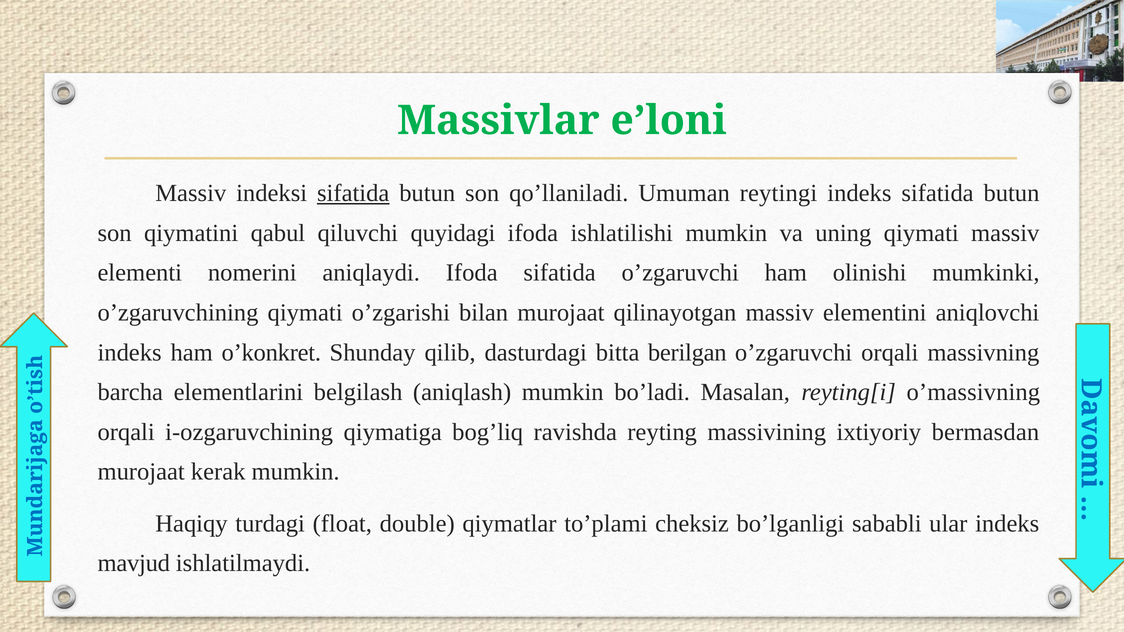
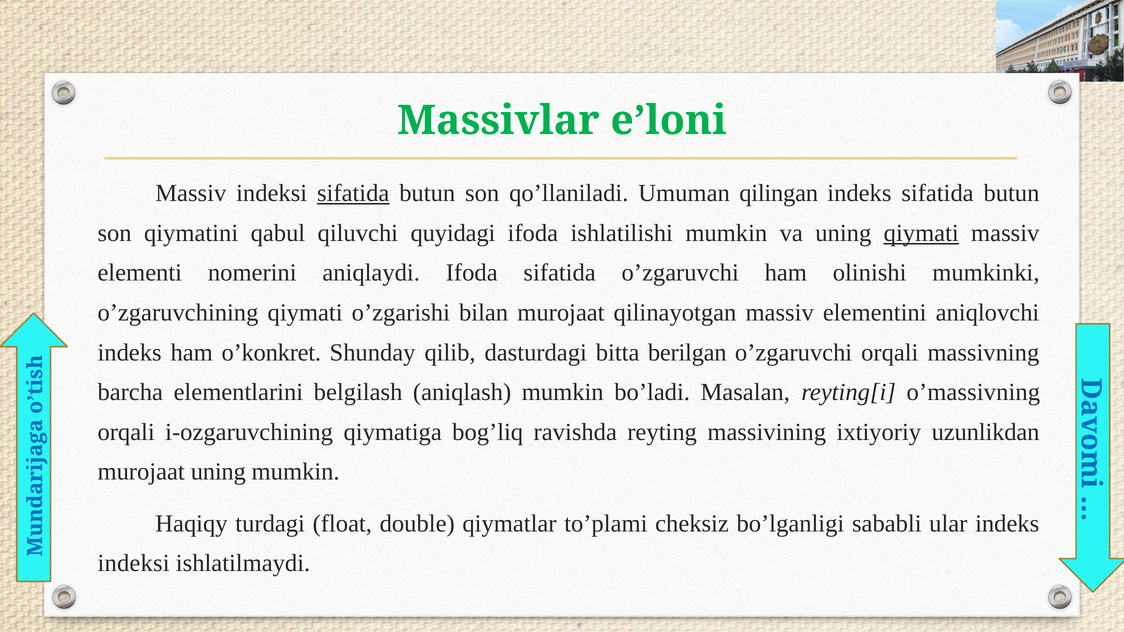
reytingi: reytingi -> qilingan
qiymati at (921, 233) underline: none -> present
bermasdan: bermasdan -> uzunlikdan
murojaat kerak: kerak -> uning
mavjud at (134, 563): mavjud -> indeksi
